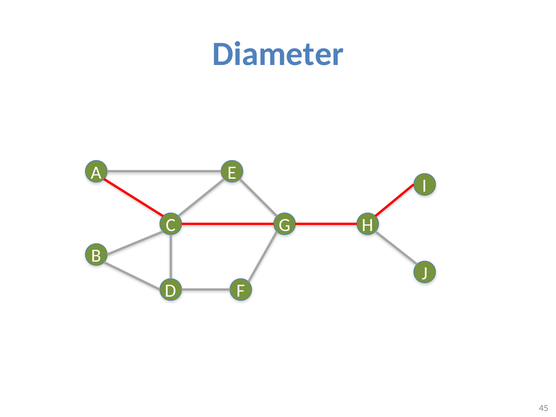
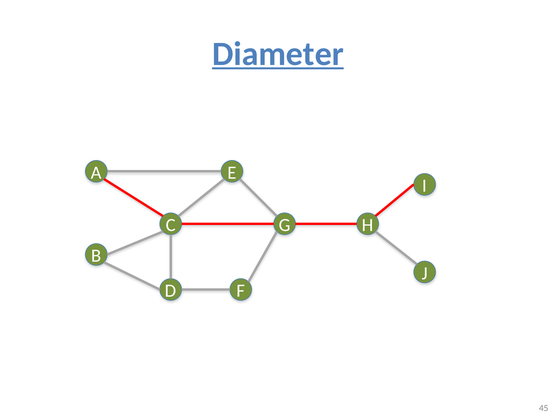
Diameter underline: none -> present
